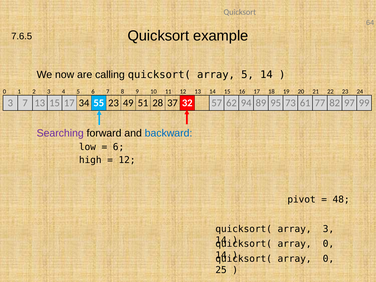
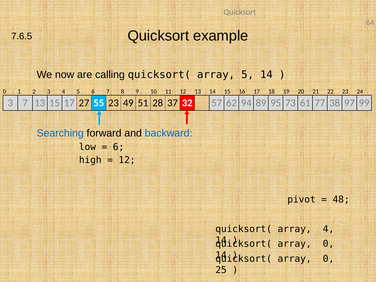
34: 34 -> 27
82: 82 -> 38
Searching colour: purple -> blue
array 3: 3 -> 4
